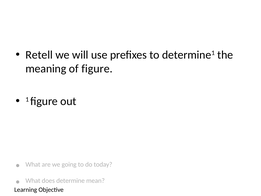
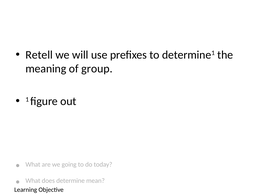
of figure: figure -> group
